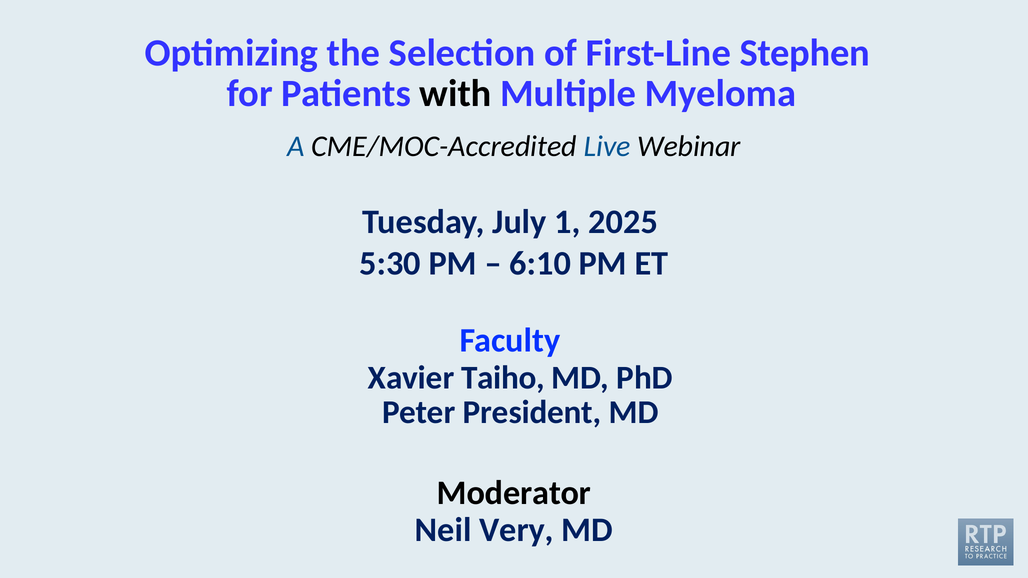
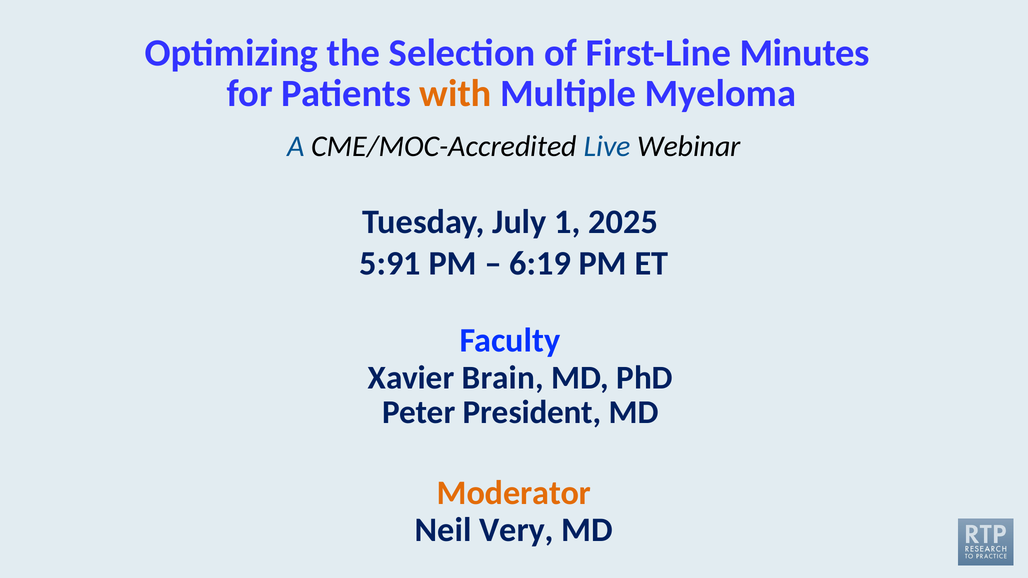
Stephen: Stephen -> Minutes
with colour: black -> orange
5:30: 5:30 -> 5:91
6:10: 6:10 -> 6:19
Taiho: Taiho -> Brain
Moderator colour: black -> orange
